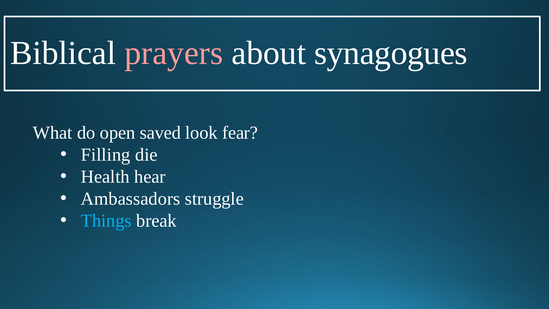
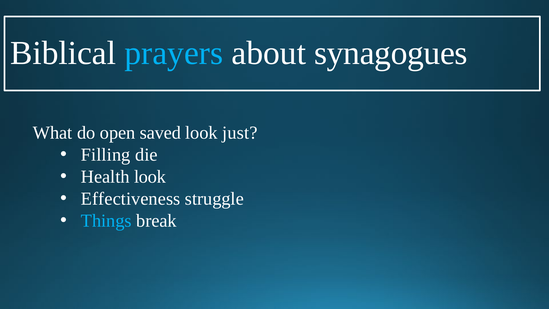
prayers colour: pink -> light blue
fear: fear -> just
Health hear: hear -> look
Ambassadors: Ambassadors -> Effectiveness
